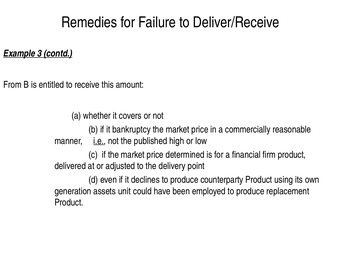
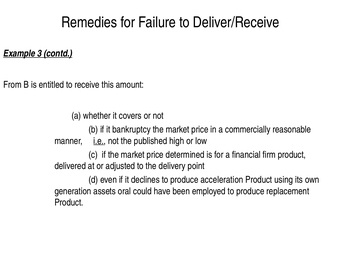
counterparty: counterparty -> acceleration
unit: unit -> oral
